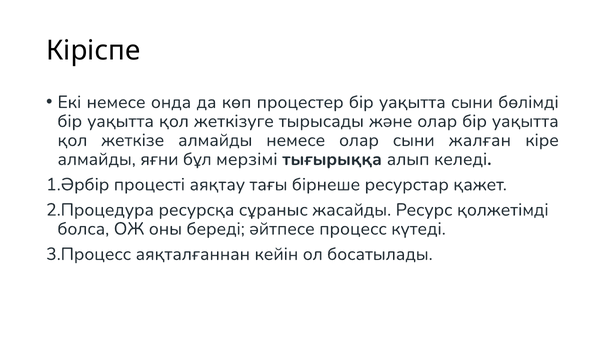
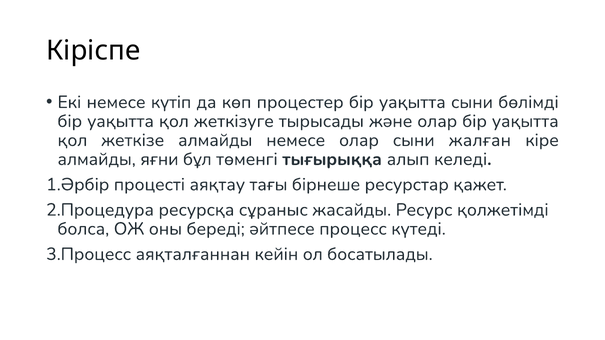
онда: онда -> күтіп
мерзімі: мерзімі -> төменгі
